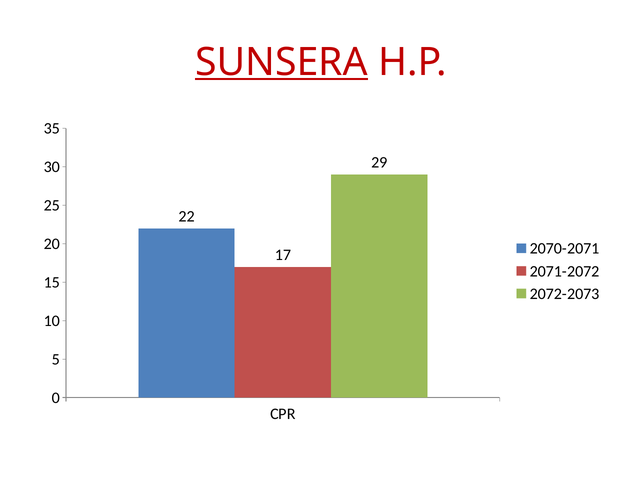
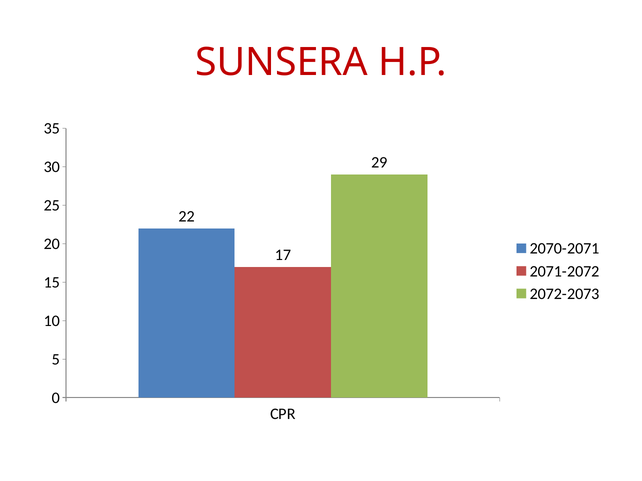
SUNSERA underline: present -> none
